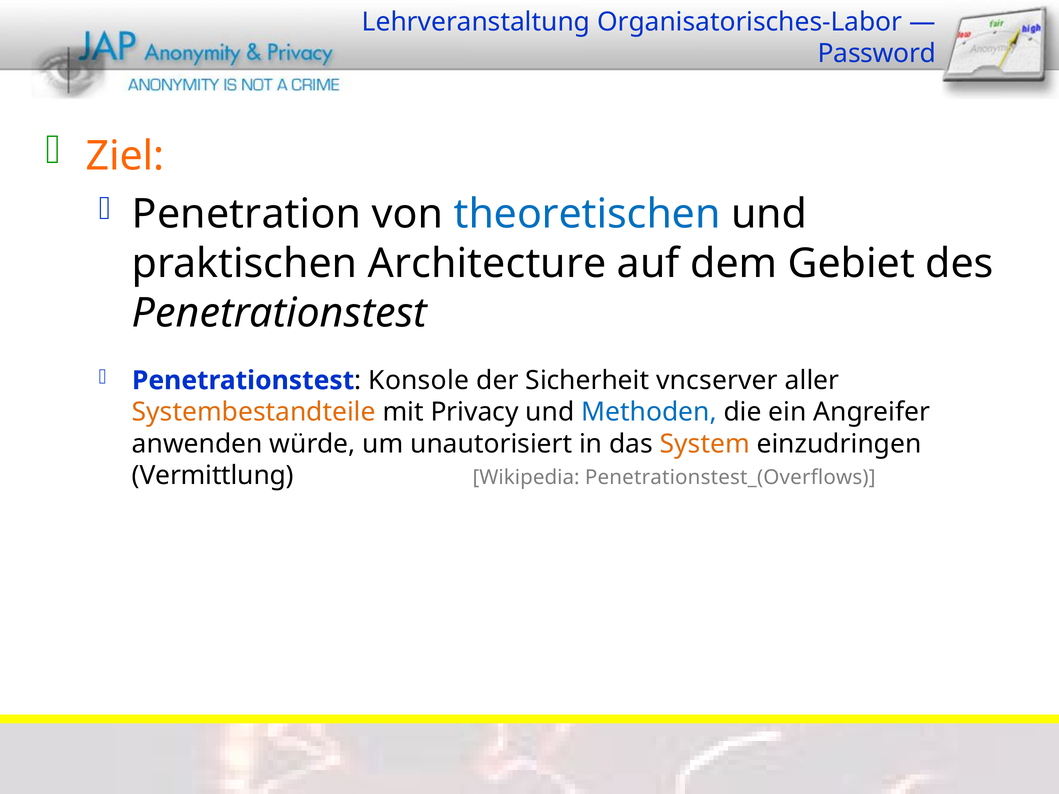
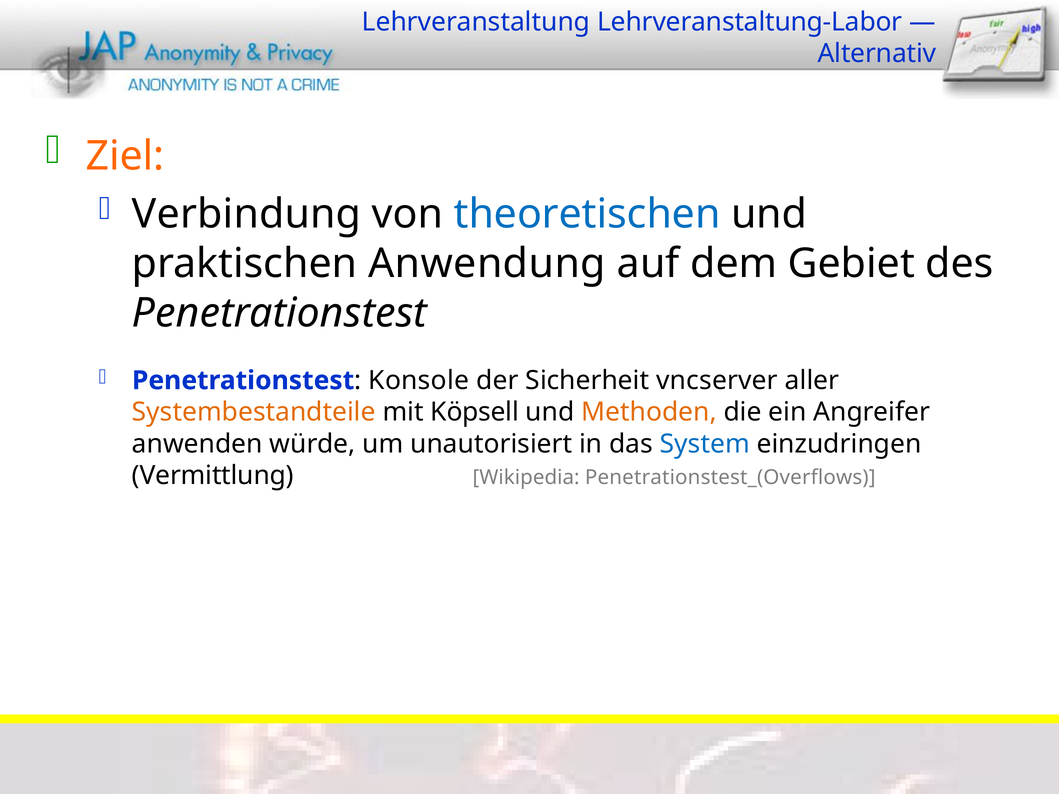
Organisatorisches-Labor: Organisatorisches-Labor -> Lehrveranstaltung-Labor
Password: Password -> Alternativ
Penetration: Penetration -> Verbindung
Architecture: Architecture -> Anwendung
Privacy: Privacy -> Köpsell
Methoden colour: blue -> orange
System colour: orange -> blue
